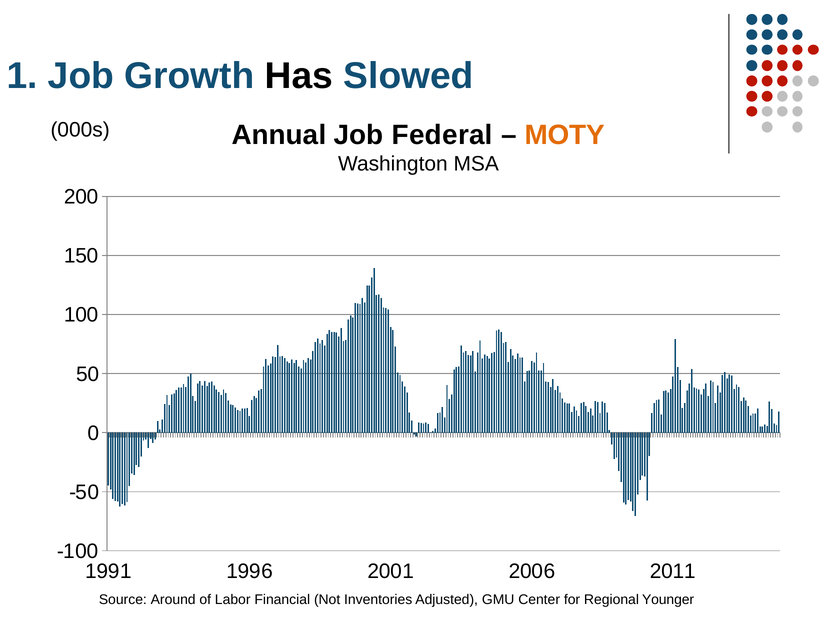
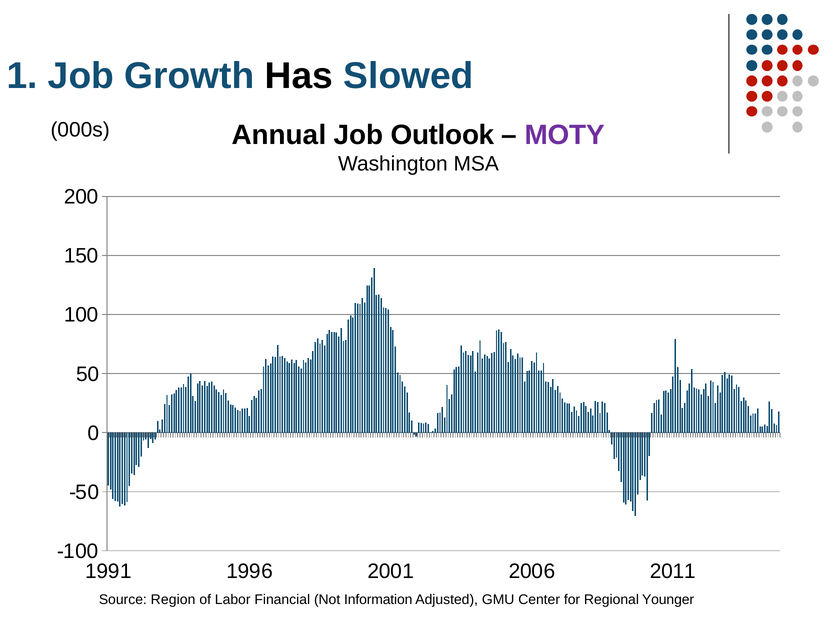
Federal: Federal -> Outlook
MOTY colour: orange -> purple
Around: Around -> Region
Inventories: Inventories -> Information
